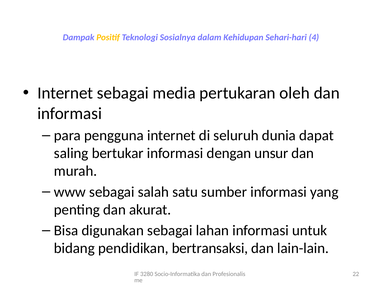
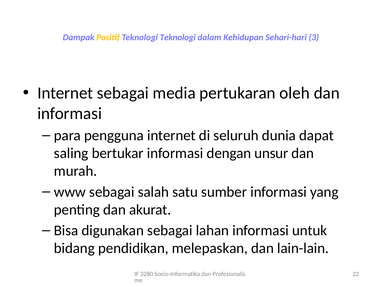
Teknologi Sosialnya: Sosialnya -> Teknologi
4: 4 -> 3
bertransaksi: bertransaksi -> melepaskan
